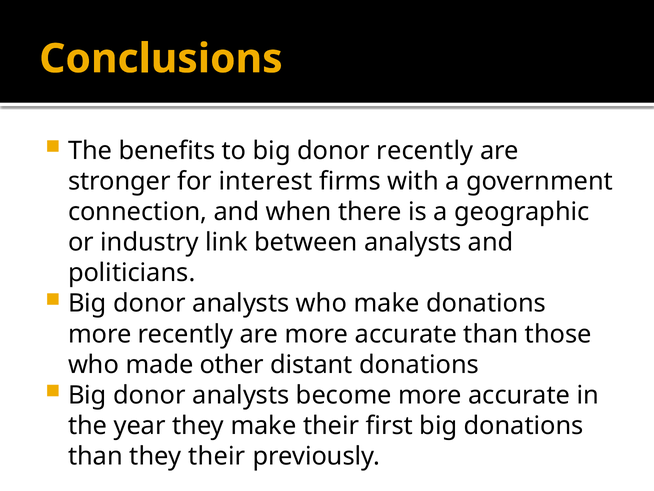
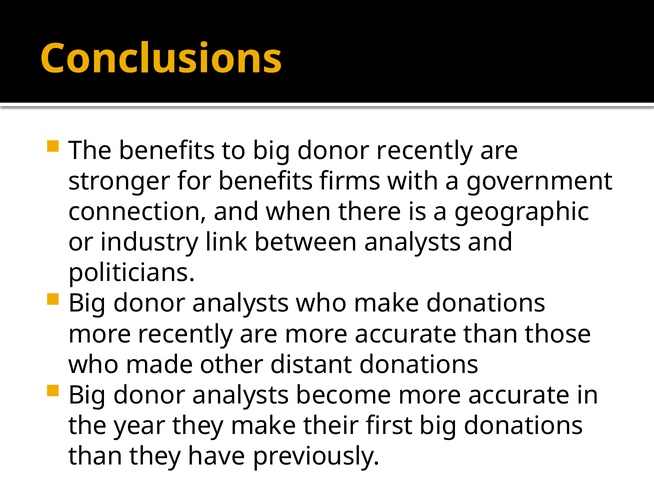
for interest: interest -> benefits
they their: their -> have
